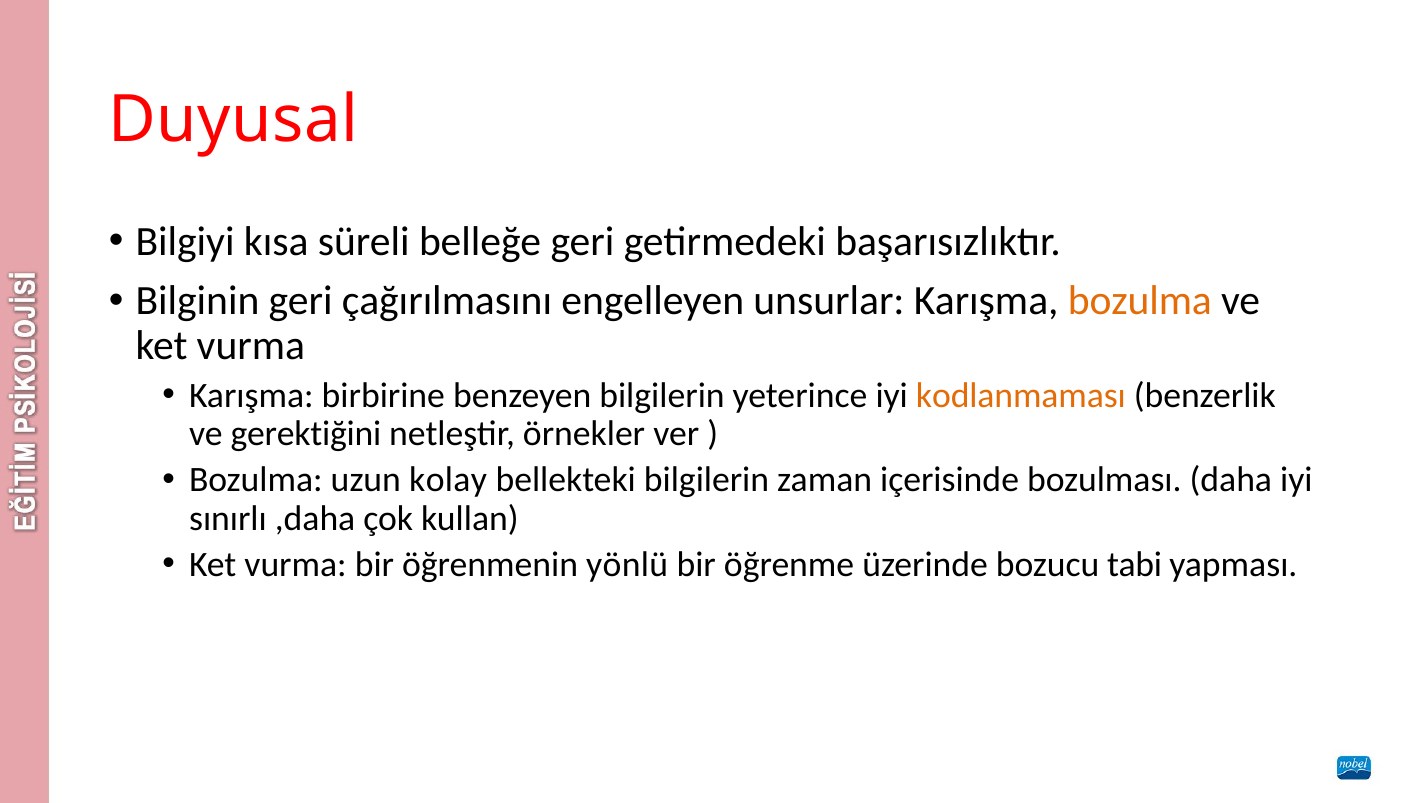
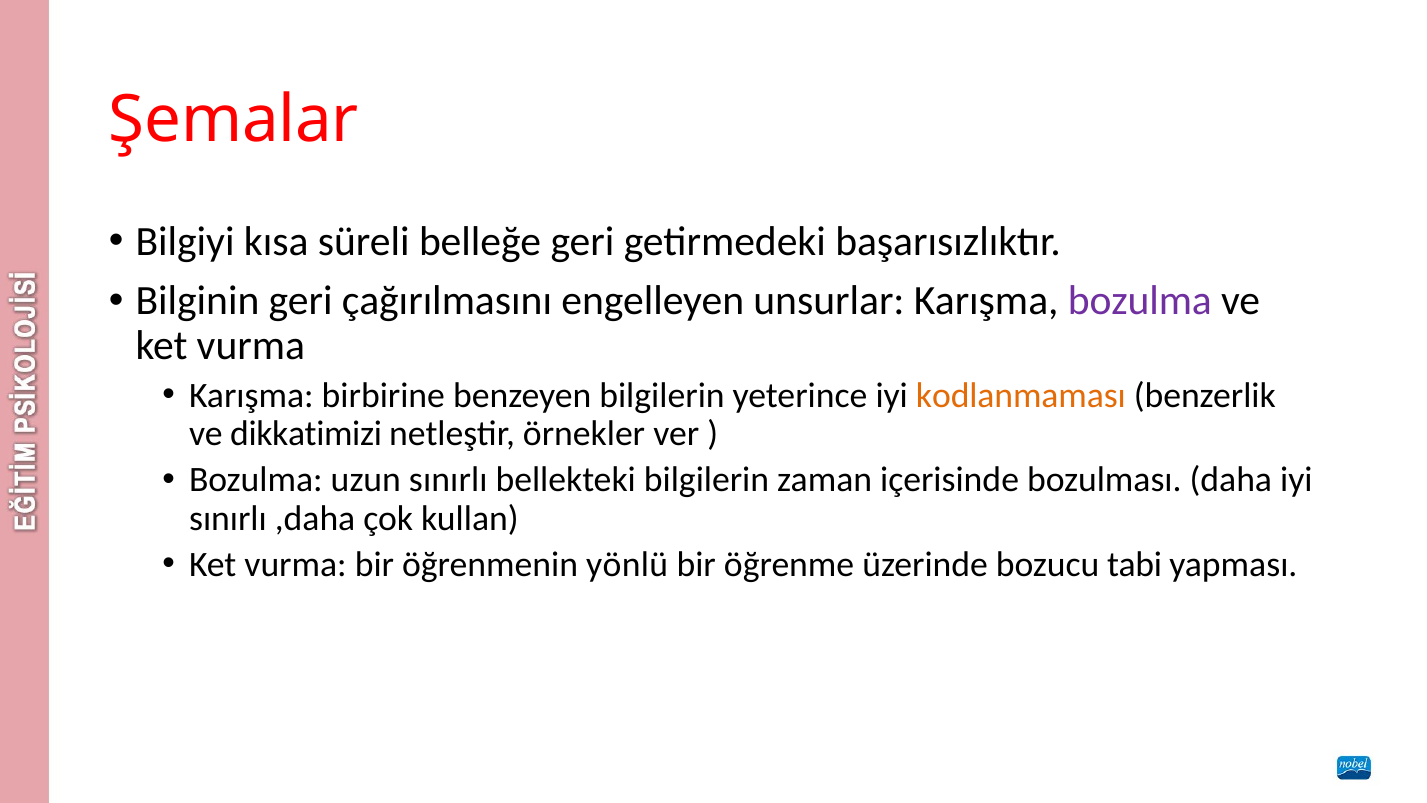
Duyusal: Duyusal -> Şemalar
bozulma at (1140, 301) colour: orange -> purple
gerektiğini: gerektiğini -> dikkatimizi
uzun kolay: kolay -> sınırlı
